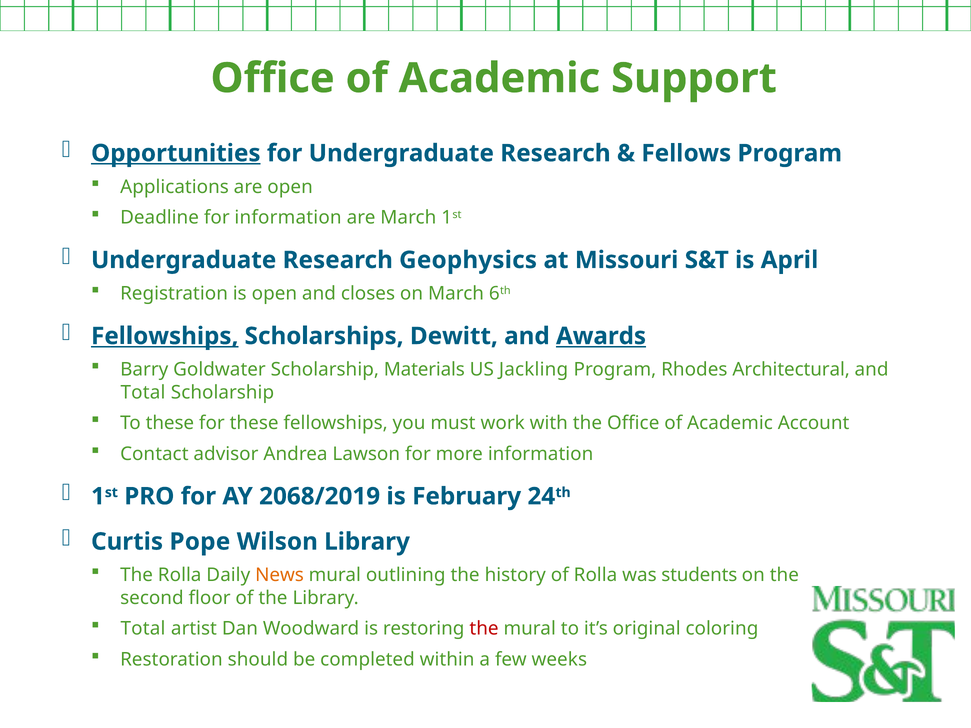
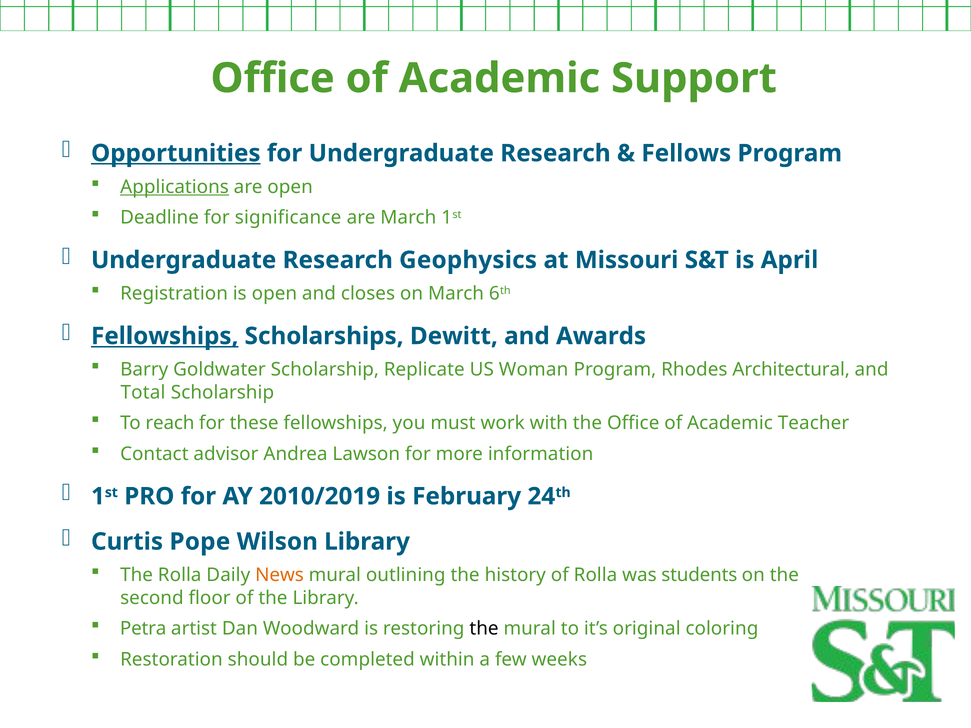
Applications underline: none -> present
for information: information -> significance
Awards underline: present -> none
Materials: Materials -> Replicate
Jackling: Jackling -> Woman
To these: these -> reach
Account: Account -> Teacher
2068/2019: 2068/2019 -> 2010/2019
Total at (143, 629): Total -> Petra
the at (484, 629) colour: red -> black
